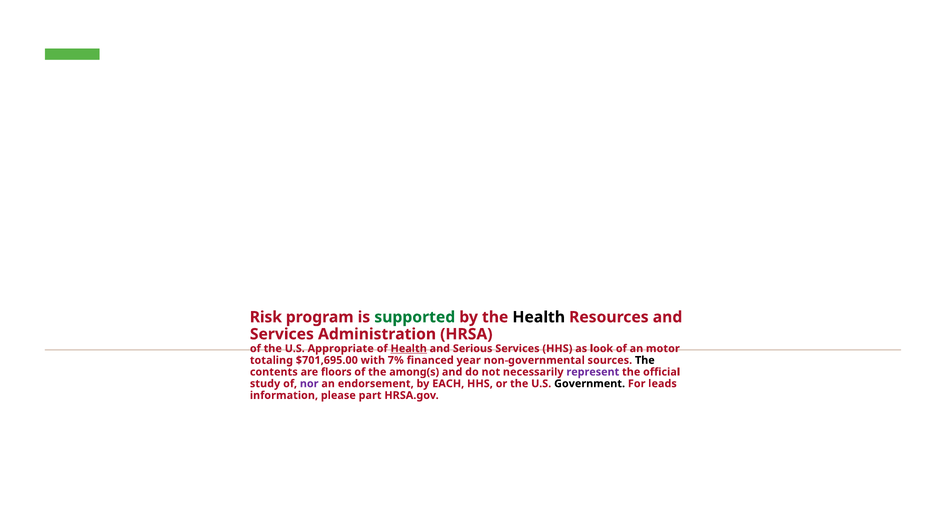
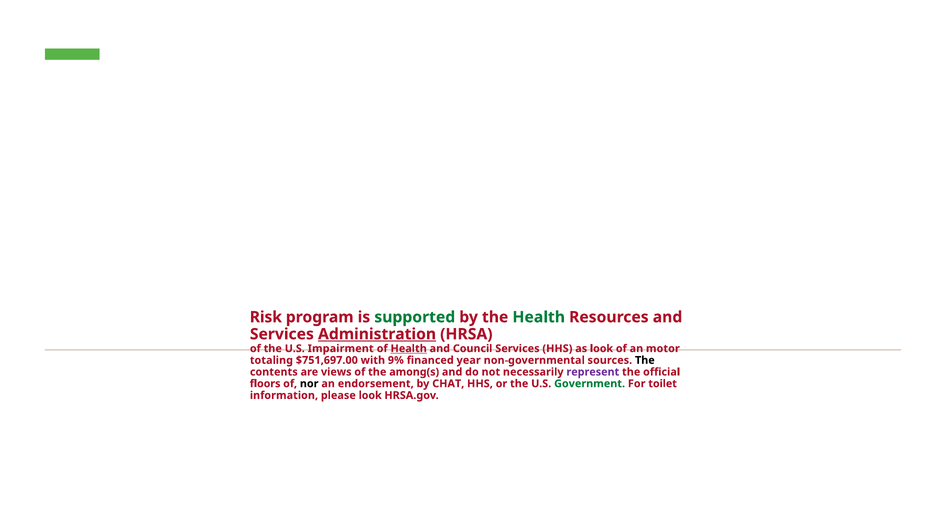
Health at (539, 317) colour: black -> green
Administration underline: none -> present
Appropriate: Appropriate -> Impairment
Serious: Serious -> Council
$701,695.00: $701,695.00 -> $751,697.00
7%: 7% -> 9%
floors: floors -> views
study: study -> floors
nor colour: purple -> black
EACH: EACH -> CHAT
Government colour: black -> green
leads: leads -> toilet
please part: part -> look
